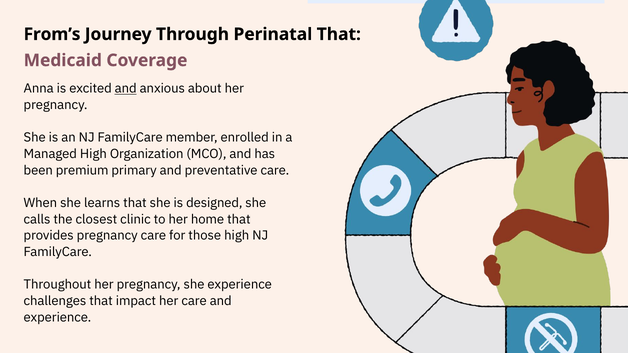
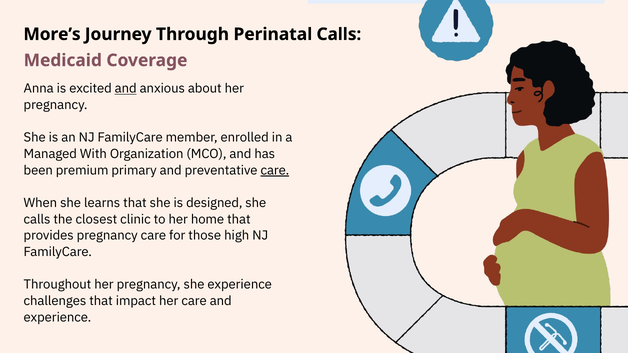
From’s: From’s -> More’s
Perinatal That: That -> Calls
Managed High: High -> With
care at (275, 170) underline: none -> present
